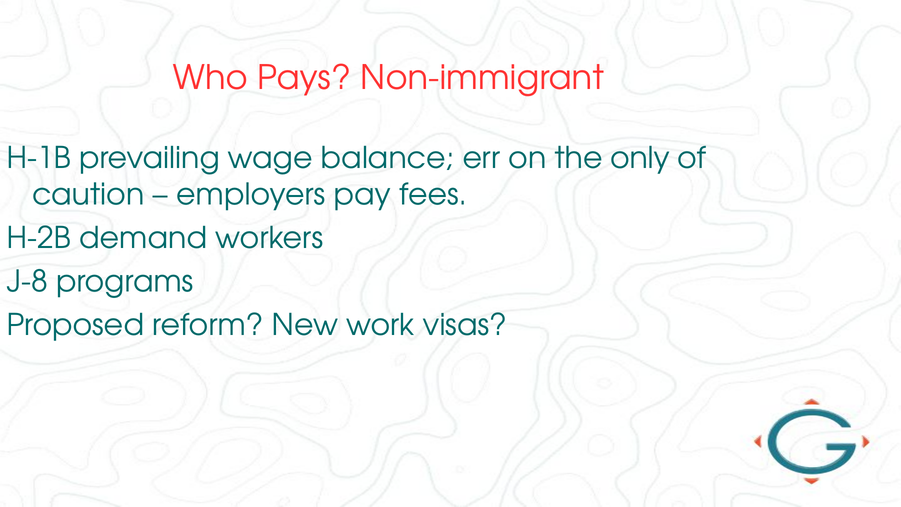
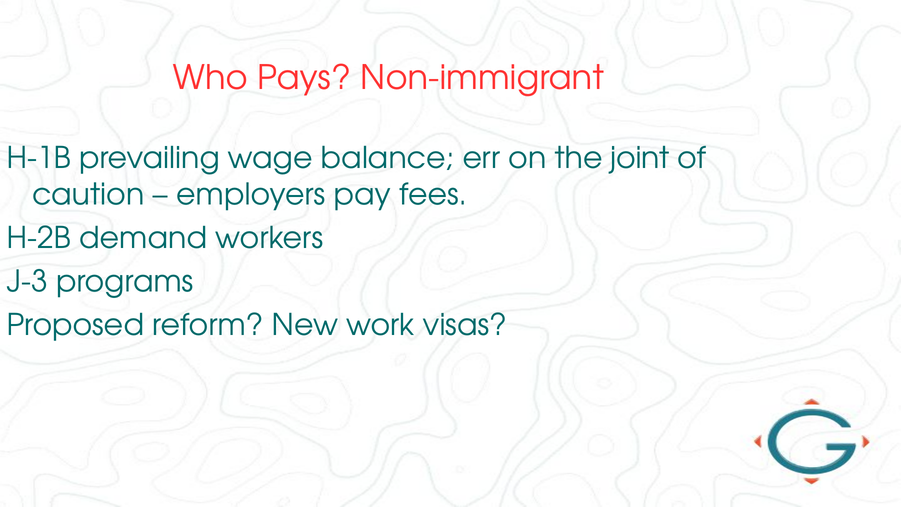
only: only -> joint
J-8: J-8 -> J-3
